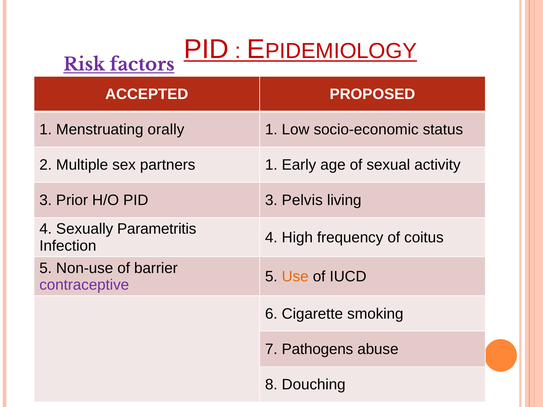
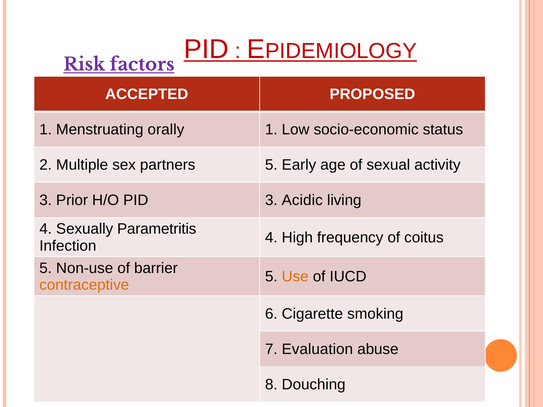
partners 1: 1 -> 5
Pelvis: Pelvis -> Acidic
contraceptive colour: purple -> orange
Pathogens: Pathogens -> Evaluation
